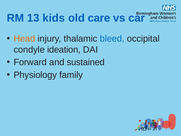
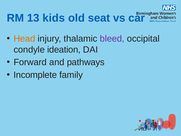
care: care -> seat
bleed colour: blue -> purple
sustained: sustained -> pathways
Physiology: Physiology -> Incomplete
